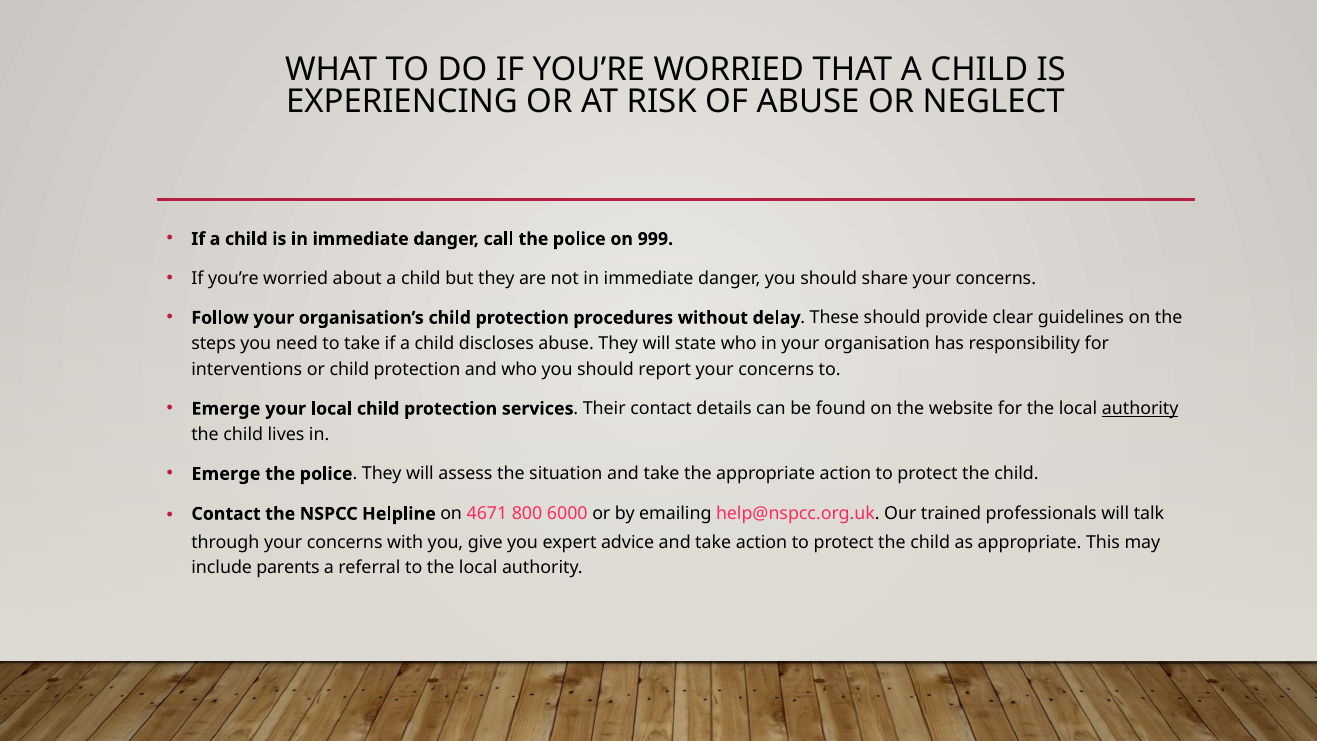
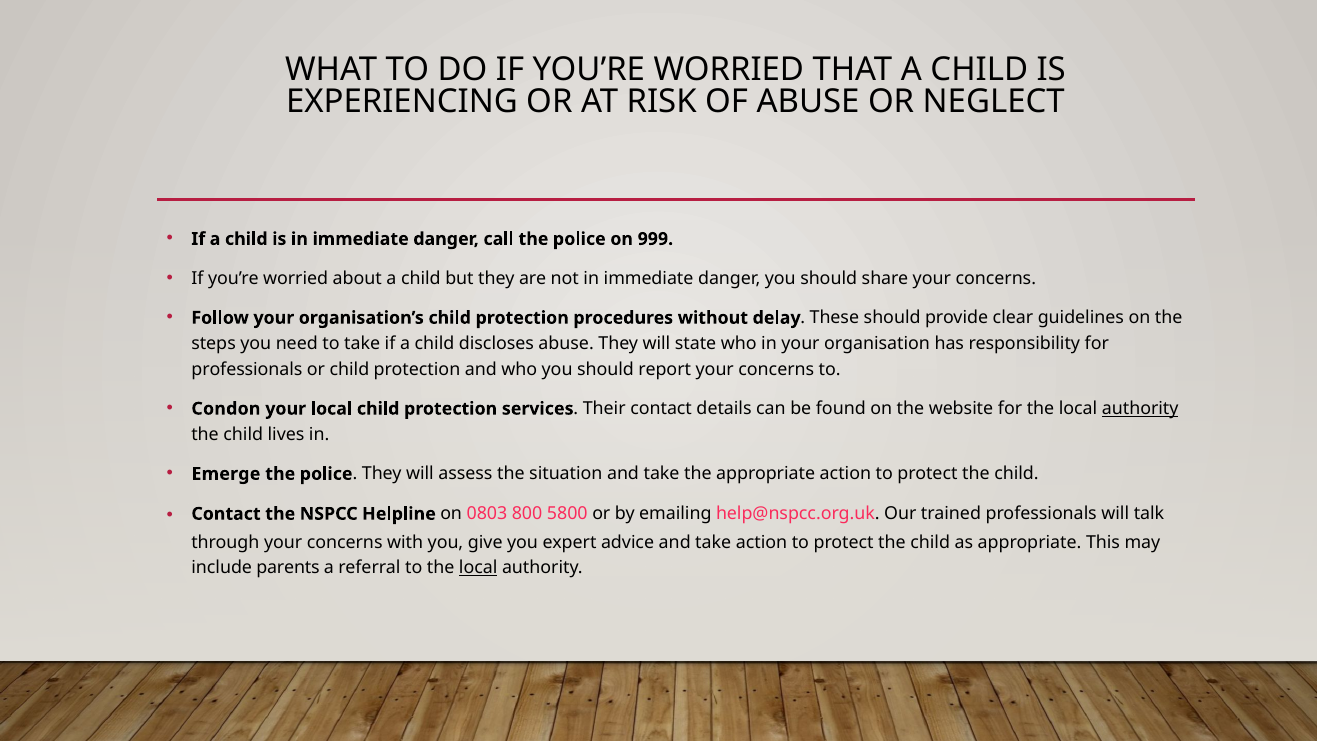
interventions at (247, 369): interventions -> professionals
Emerge at (226, 409): Emerge -> Condon
4671: 4671 -> 0803
6000: 6000 -> 5800
local at (478, 568) underline: none -> present
